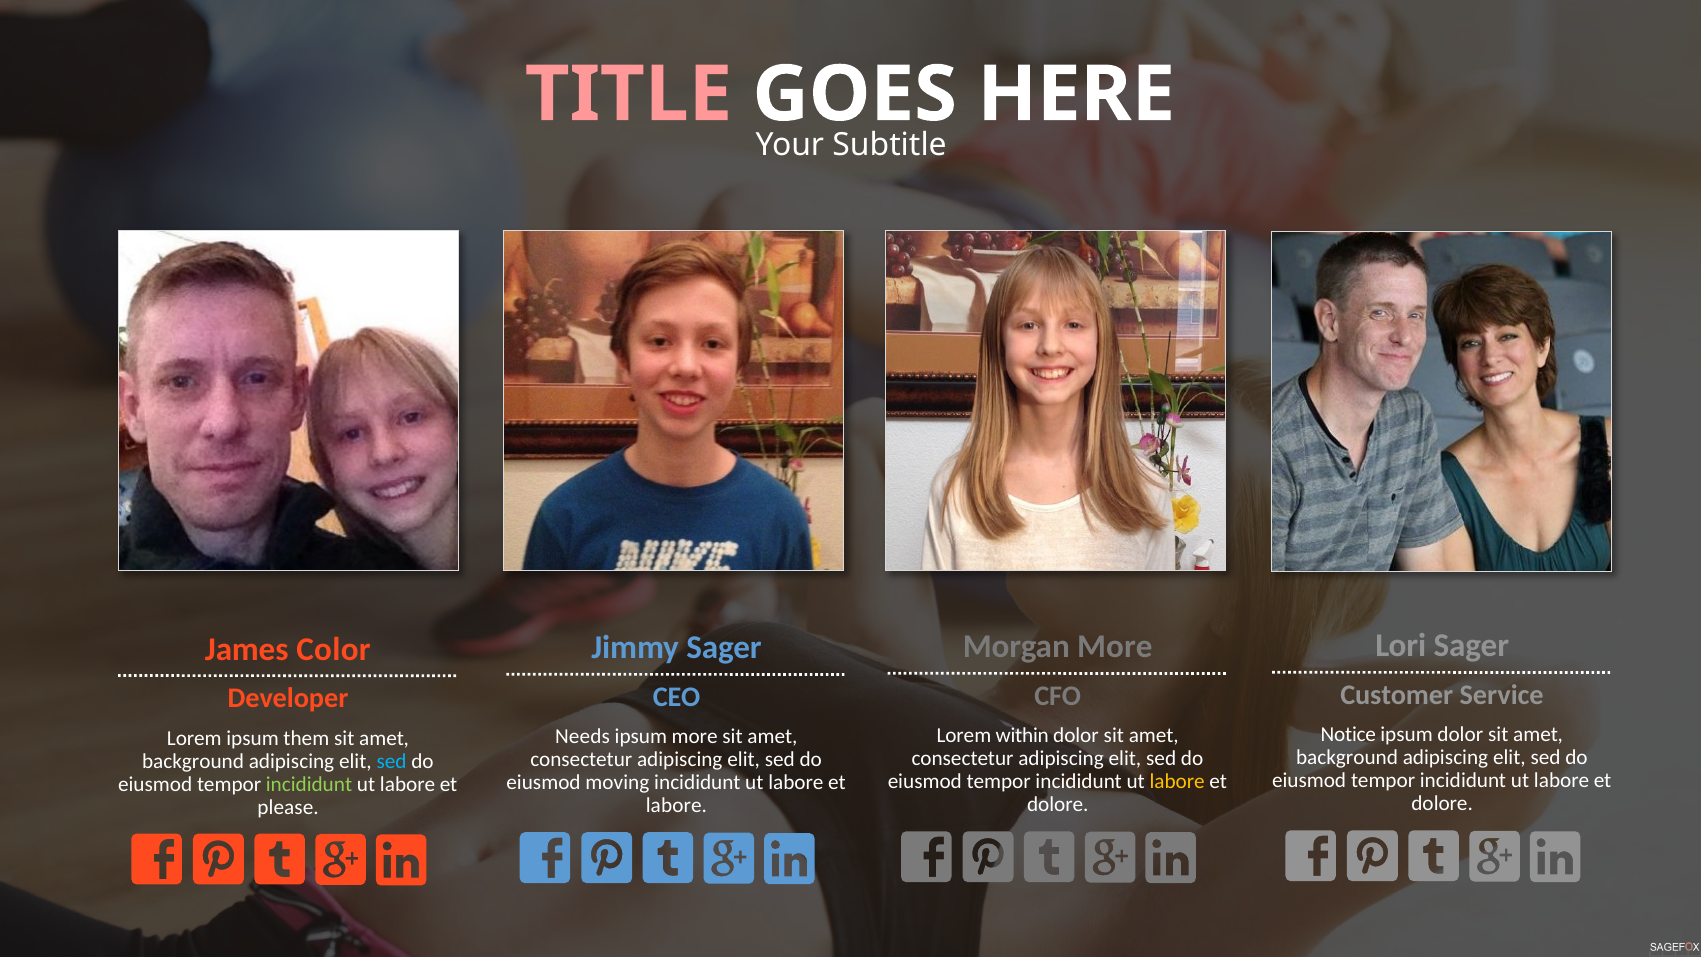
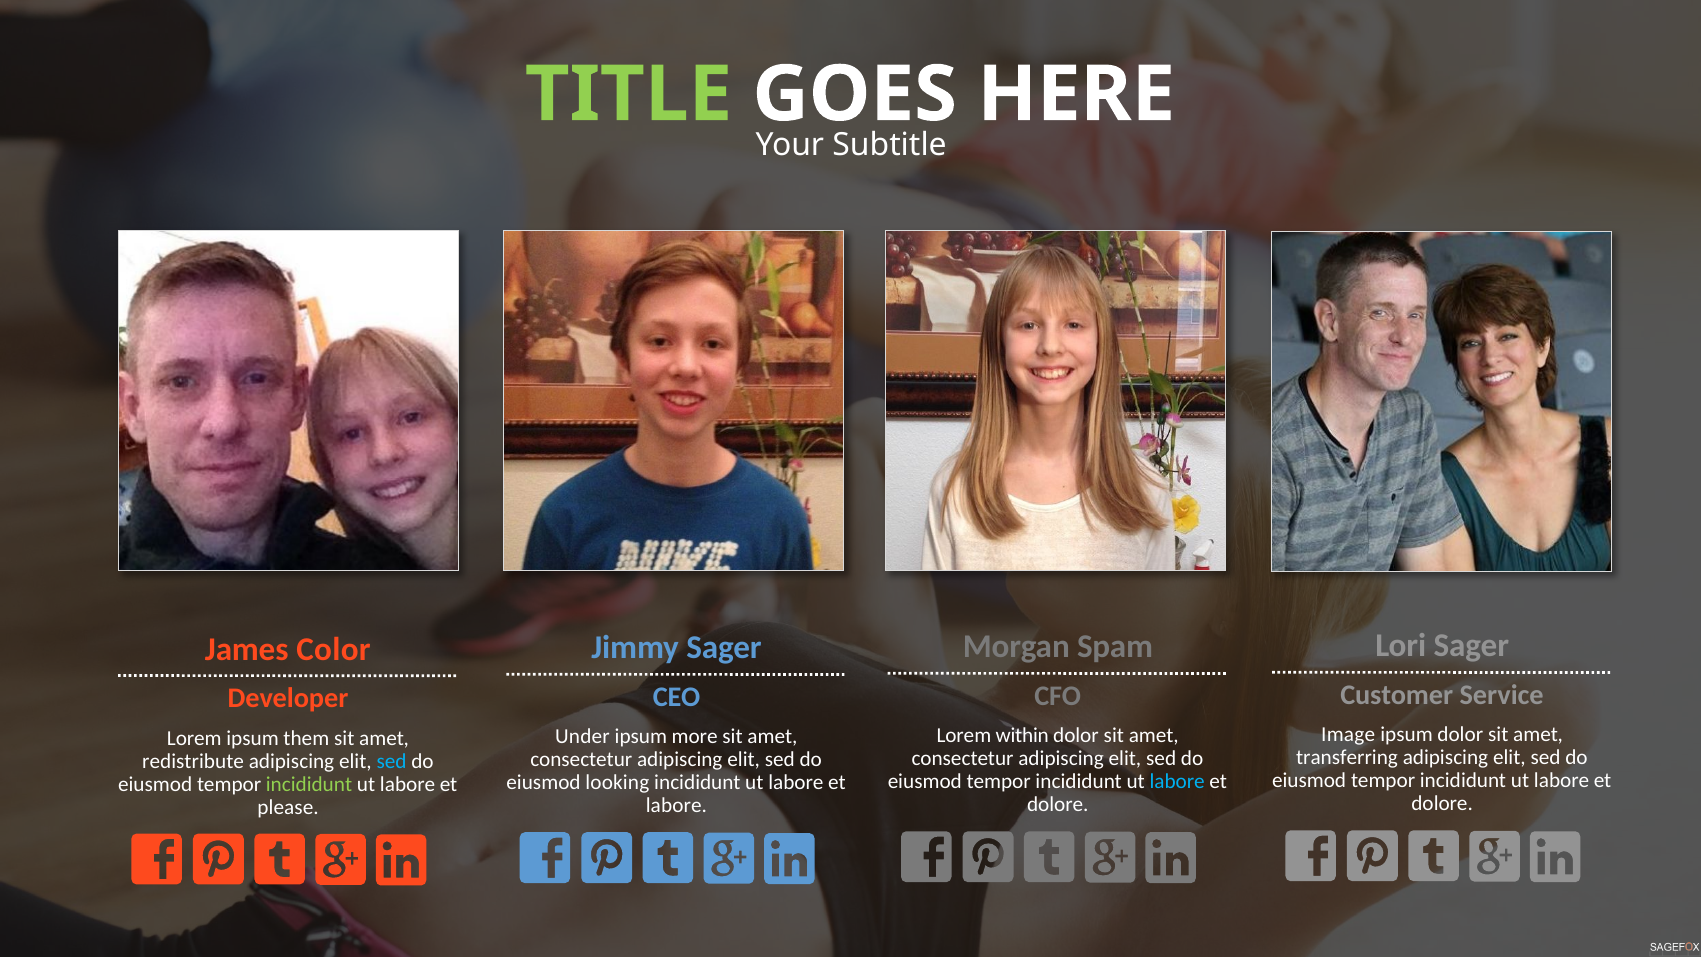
TITLE colour: pink -> light green
Morgan More: More -> Spam
Notice: Notice -> Image
Needs: Needs -> Under
background at (1347, 758): background -> transferring
background at (193, 761): background -> redistribute
labore at (1177, 782) colour: yellow -> light blue
moving: moving -> looking
